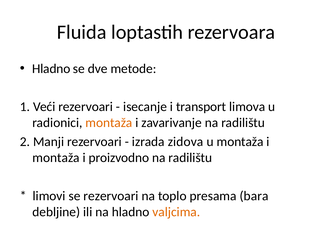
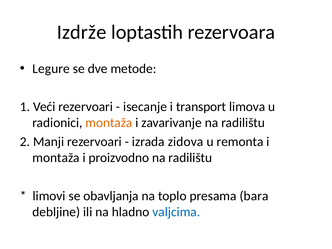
Fluida: Fluida -> Izdrže
Hladno at (51, 69): Hladno -> Legure
u montaža: montaža -> remonta
se rezervoari: rezervoari -> obavljanja
valjcima colour: orange -> blue
